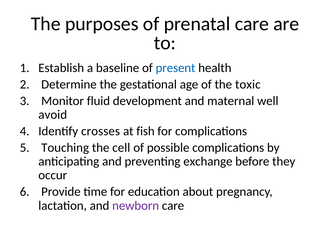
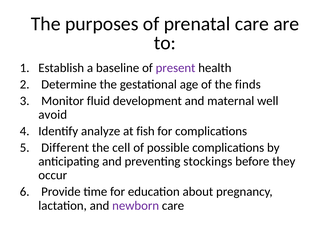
present colour: blue -> purple
toxic: toxic -> finds
crosses: crosses -> analyze
Touching: Touching -> Different
exchange: exchange -> stockings
